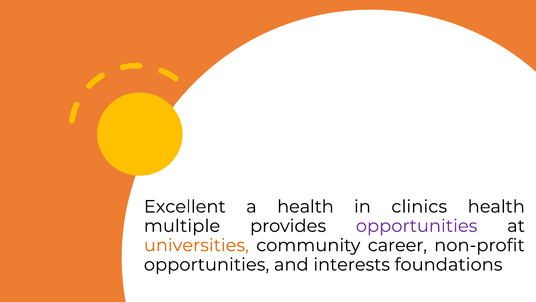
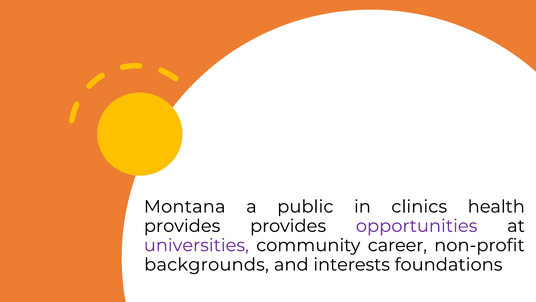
Excellent: Excellent -> Montana
a health: health -> public
multiple at (182, 226): multiple -> provides
universities colour: orange -> purple
opportunities at (207, 264): opportunities -> backgrounds
